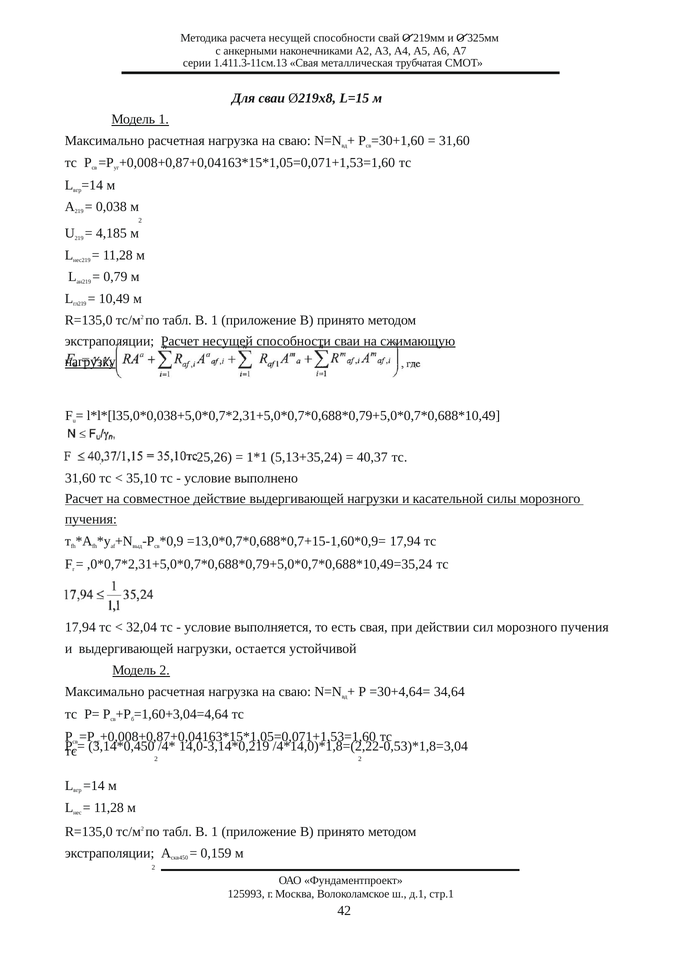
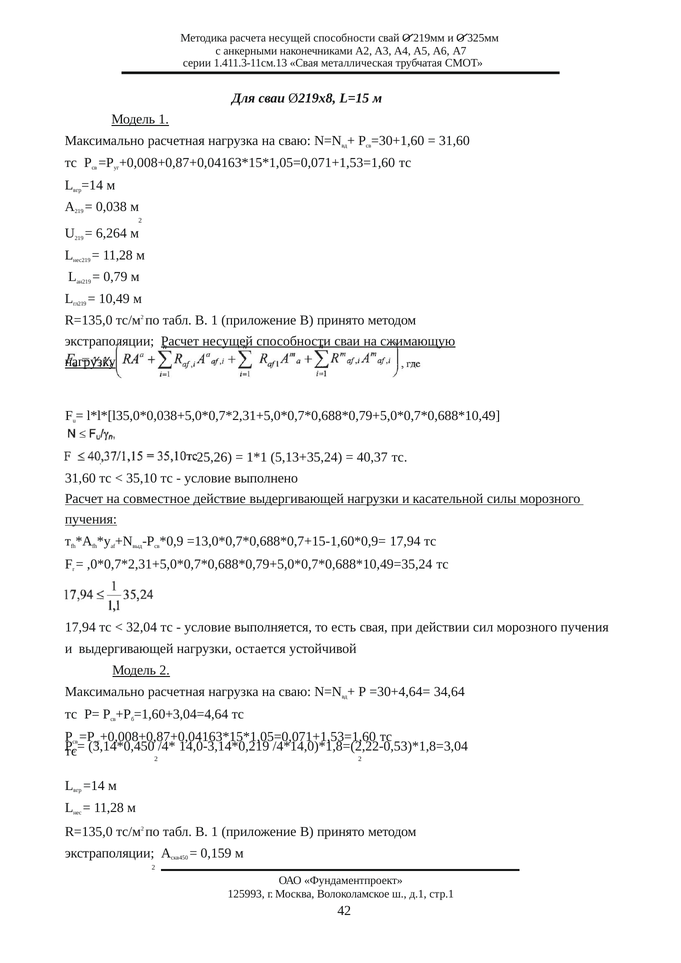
4,185: 4,185 -> 6,264
